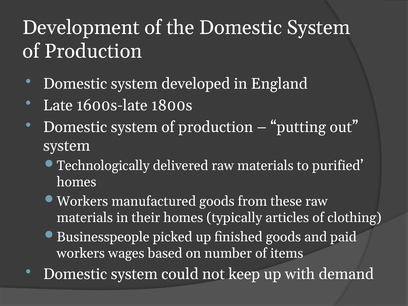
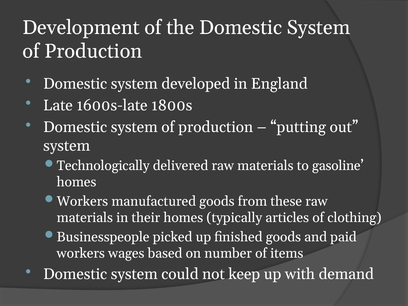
purified: purified -> gasoline
